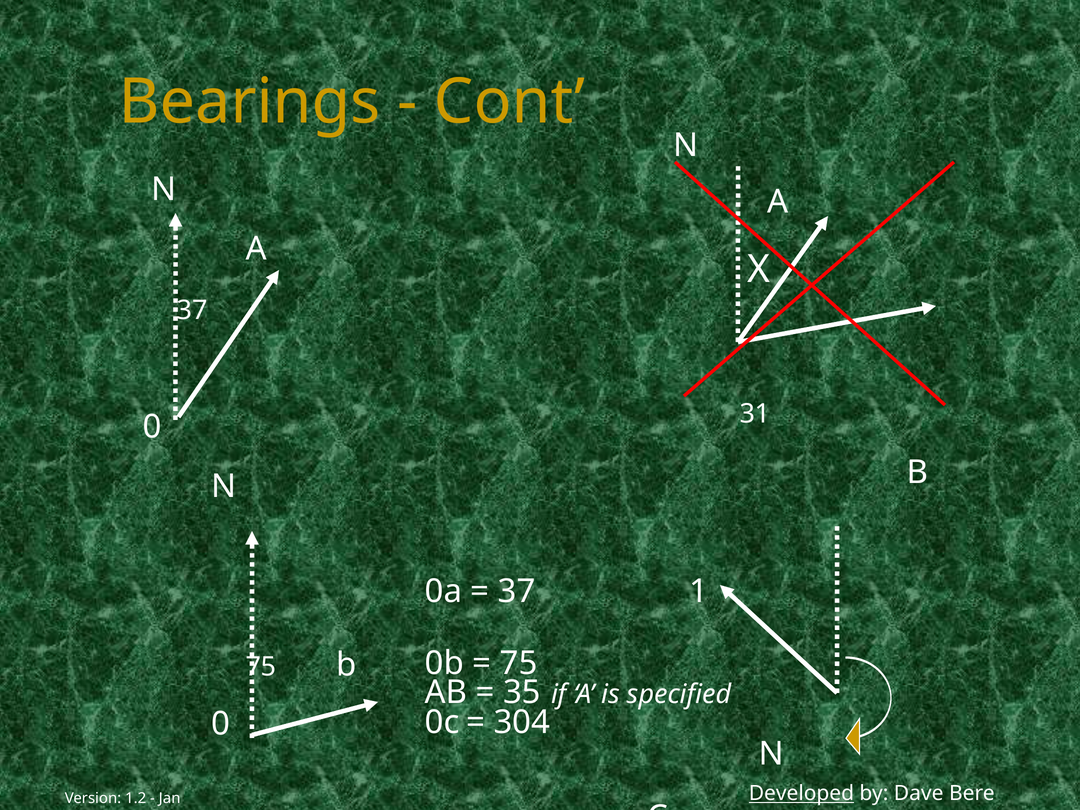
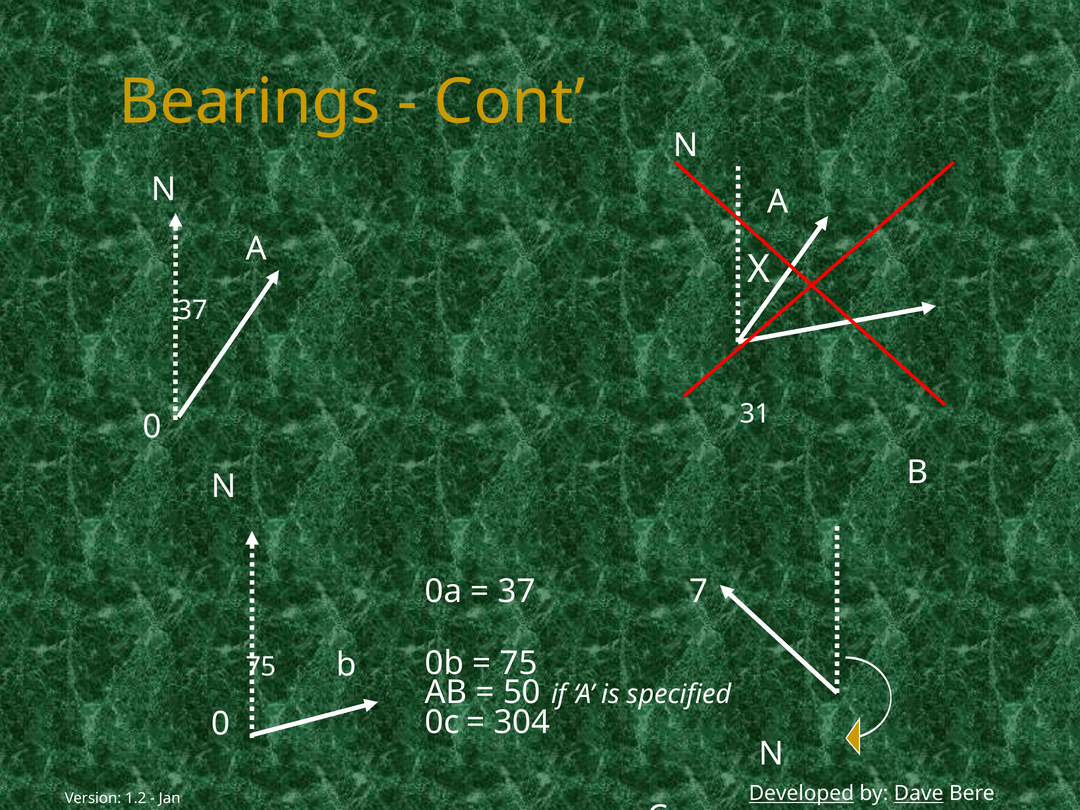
1: 1 -> 7
35: 35 -> 50
Dave underline: none -> present
